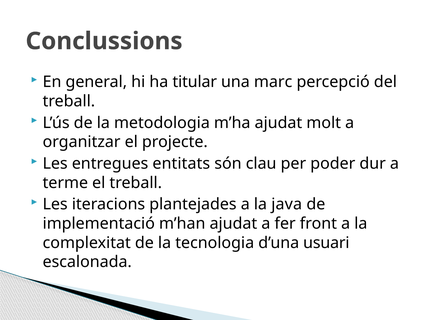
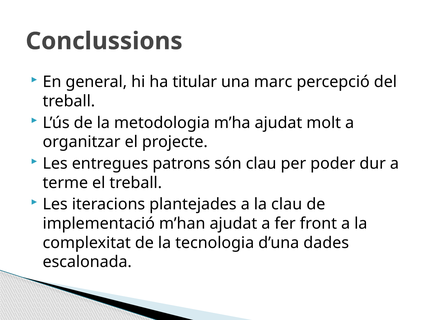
entitats: entitats -> patrons
la java: java -> clau
usuari: usuari -> dades
